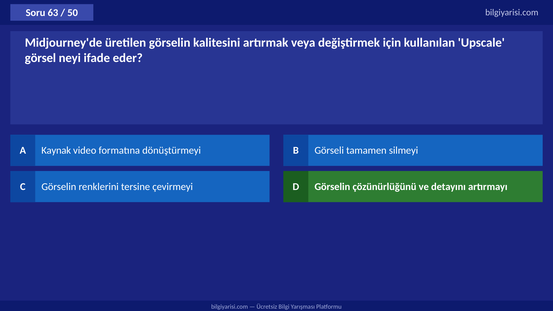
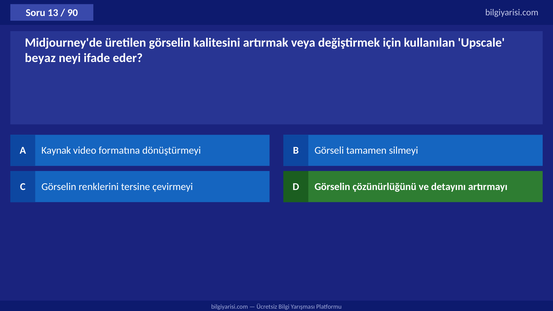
63: 63 -> 13
50: 50 -> 90
görsel: görsel -> beyaz
